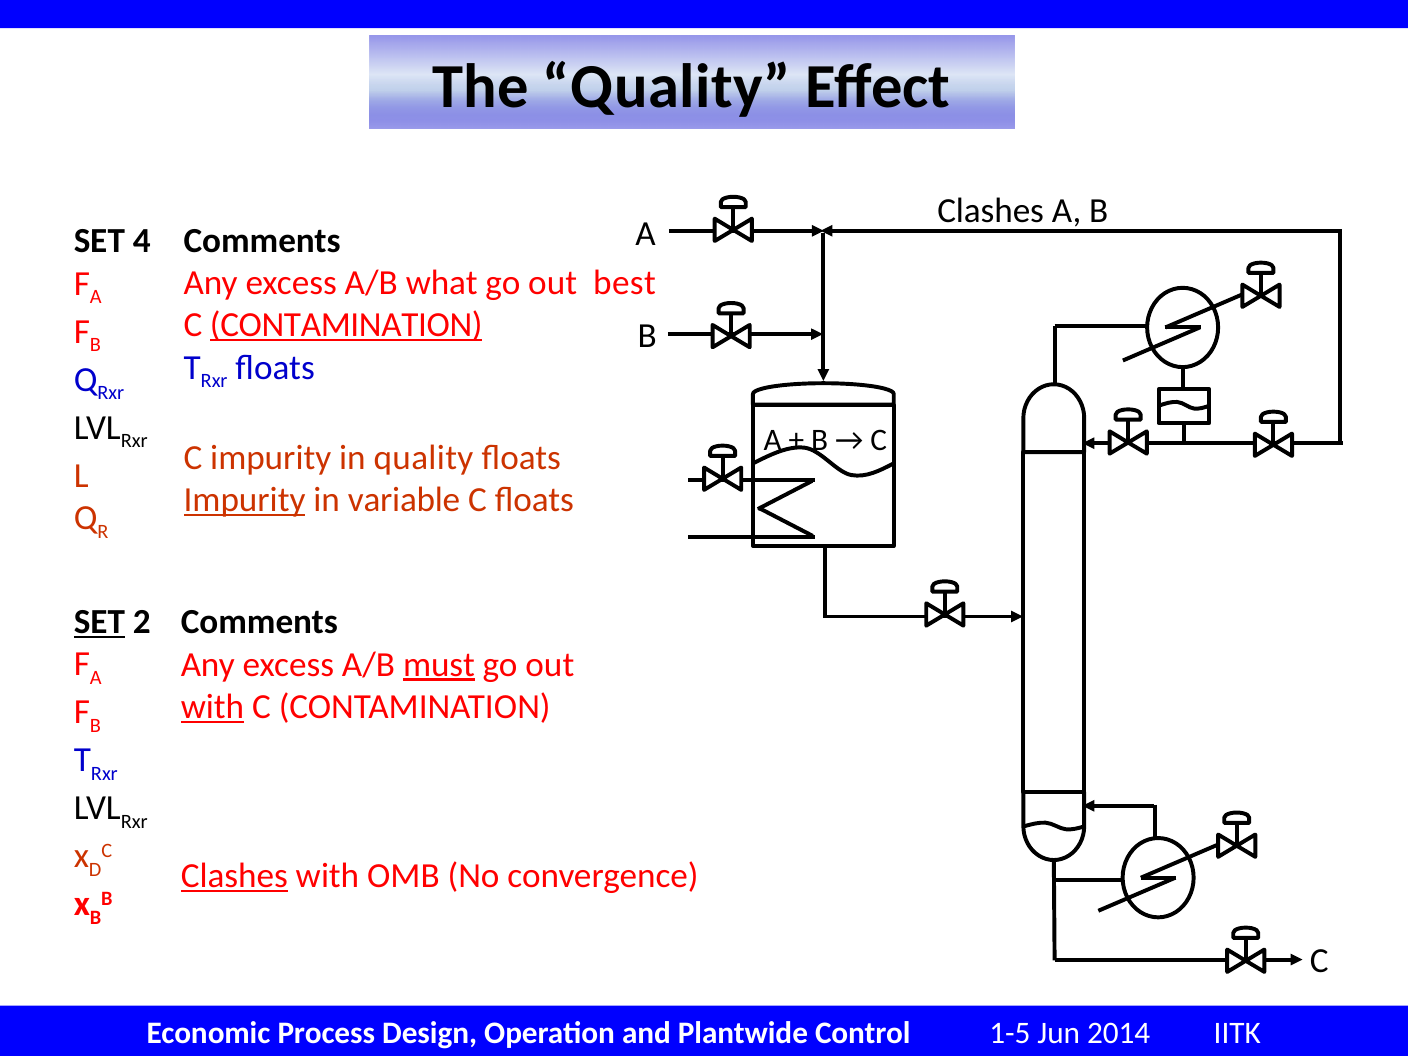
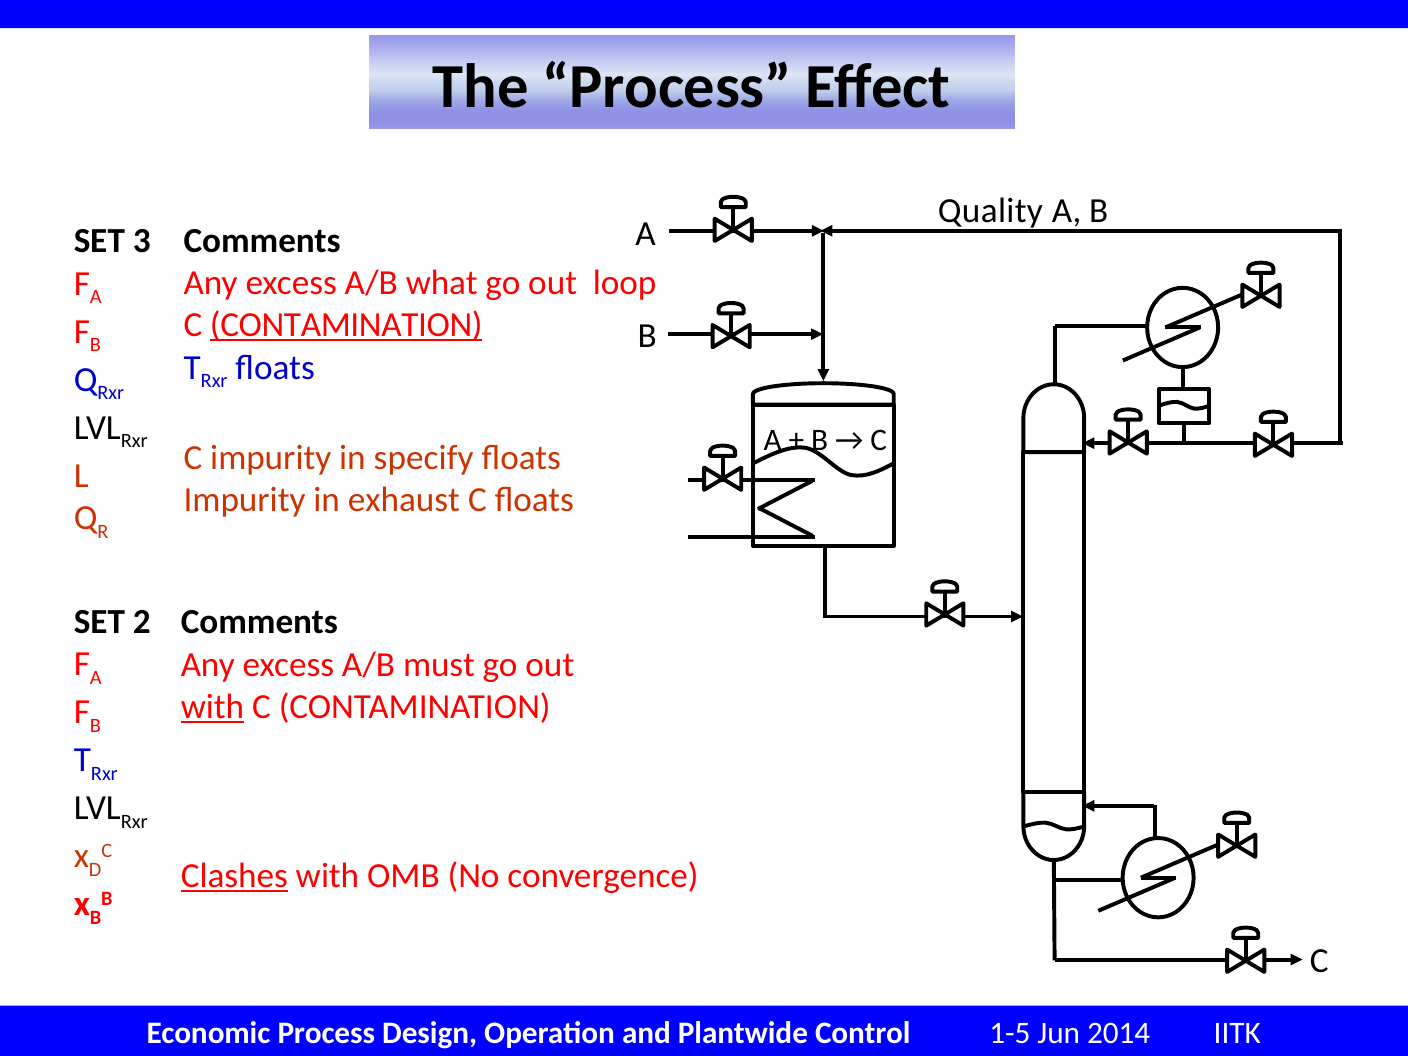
The Quality: Quality -> Process
Clashes at (991, 211): Clashes -> Quality
4: 4 -> 3
best: best -> loop
in quality: quality -> specify
Impurity at (245, 500) underline: present -> none
variable: variable -> exhaust
SET at (99, 622) underline: present -> none
must underline: present -> none
